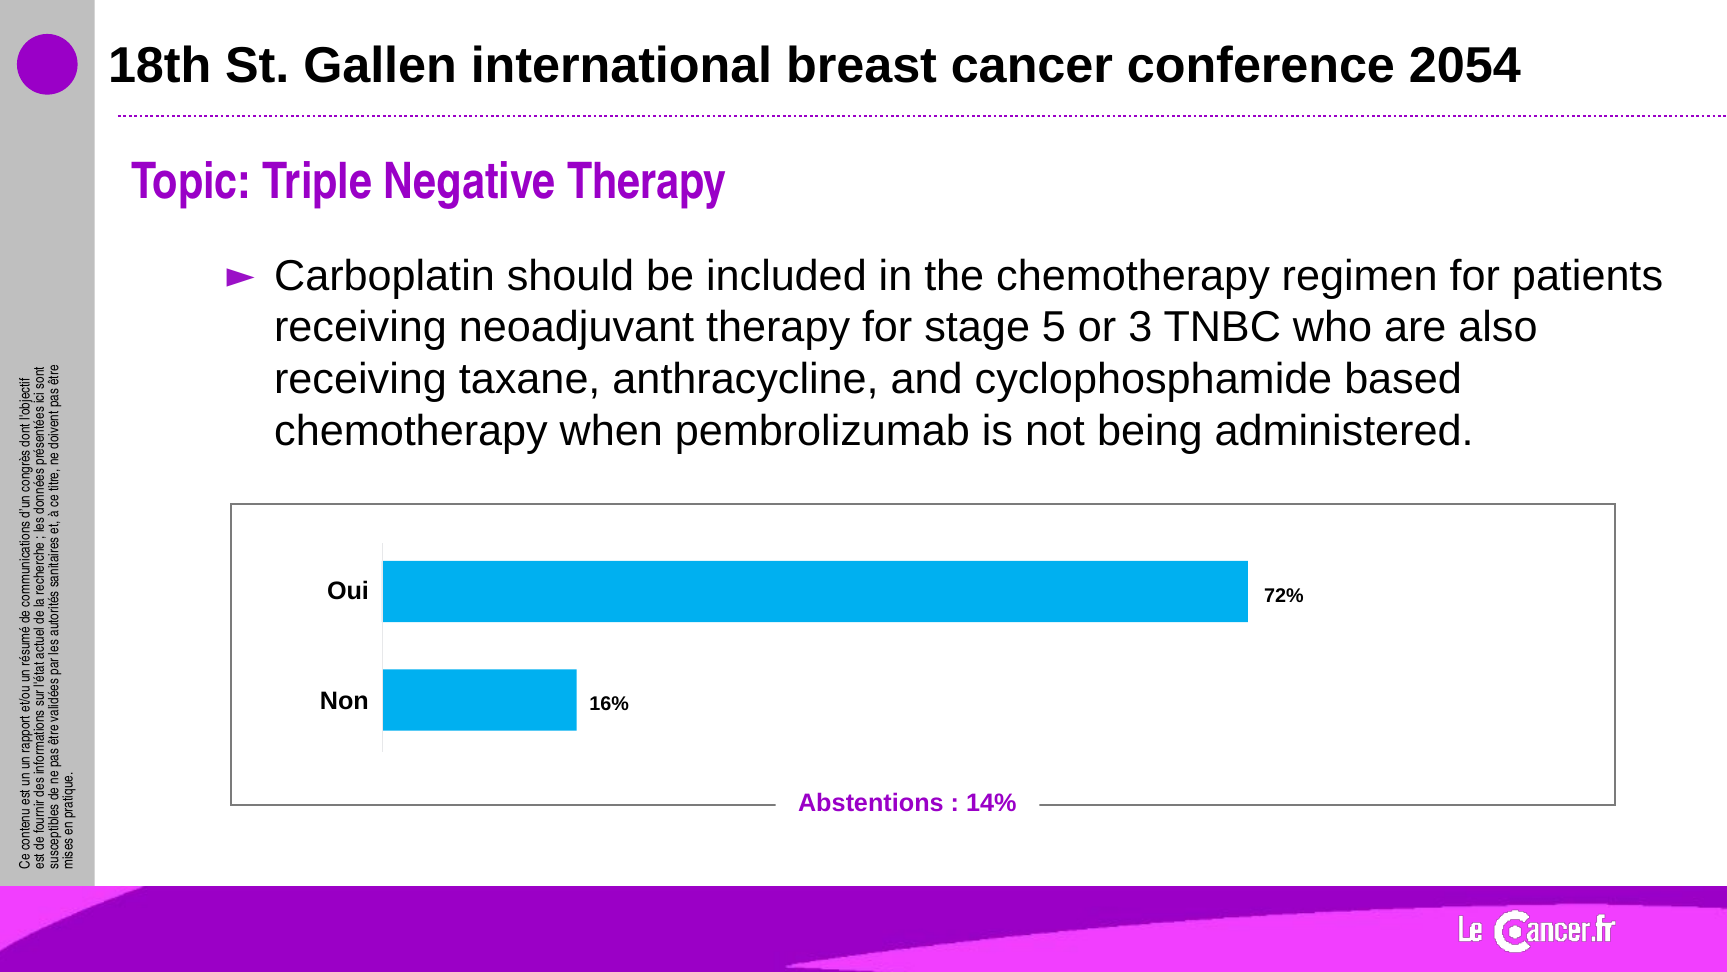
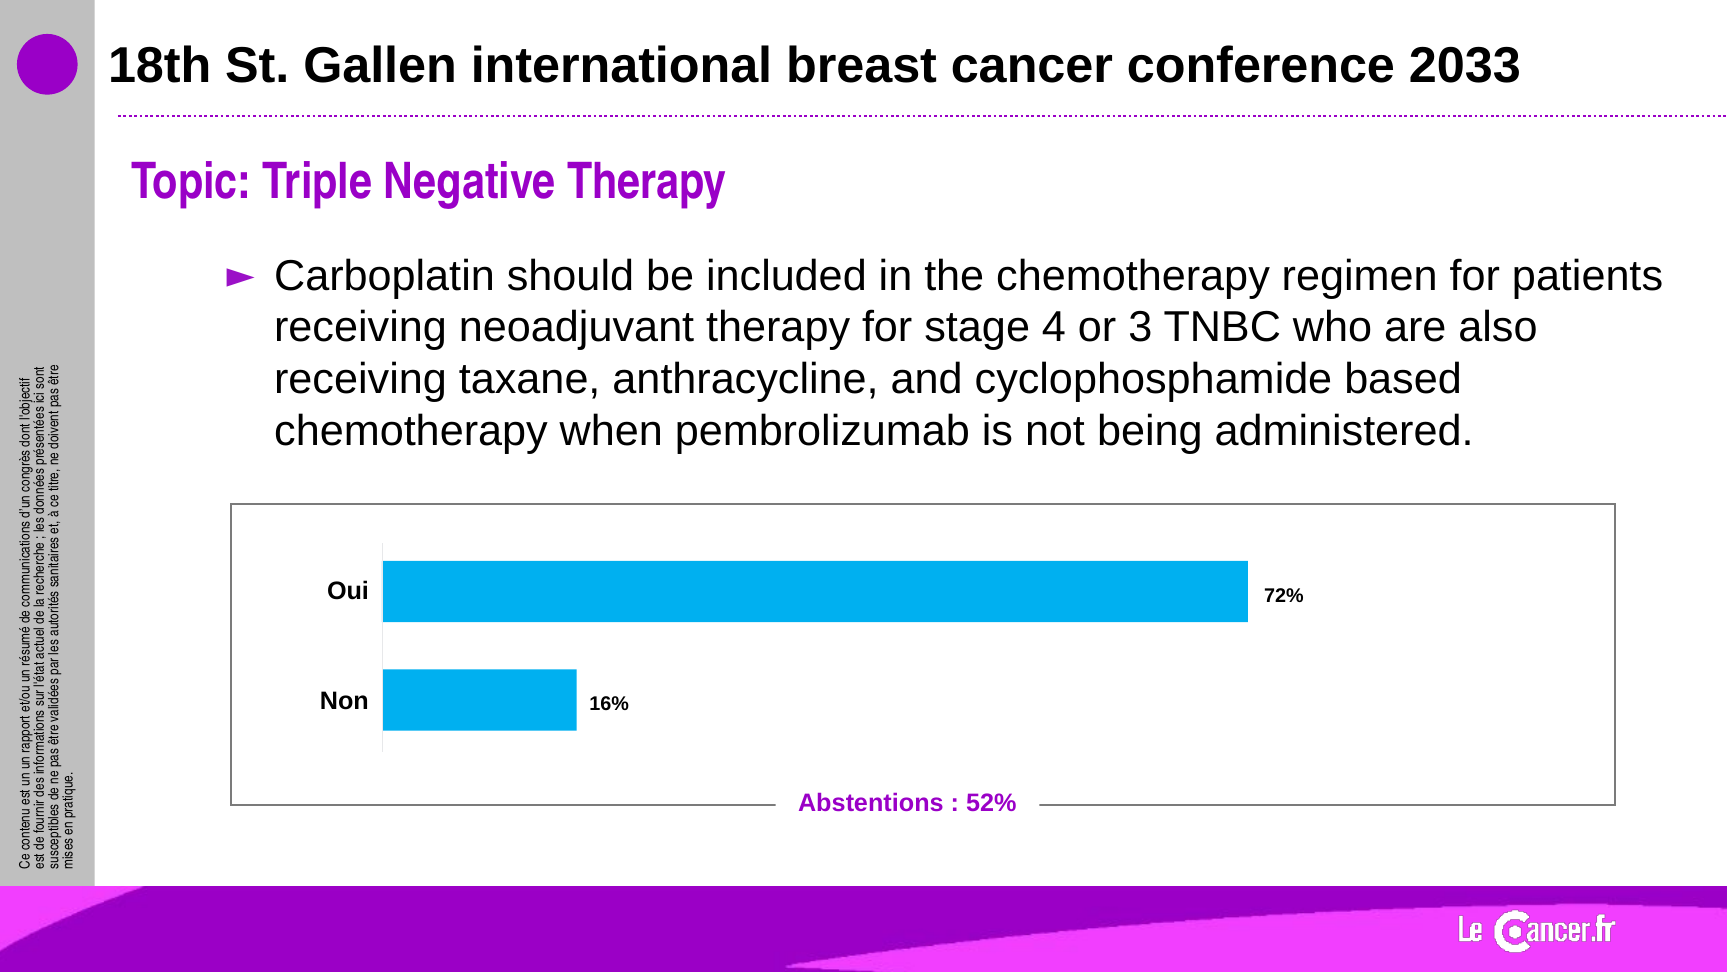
2054: 2054 -> 2033
5: 5 -> 4
14%: 14% -> 52%
